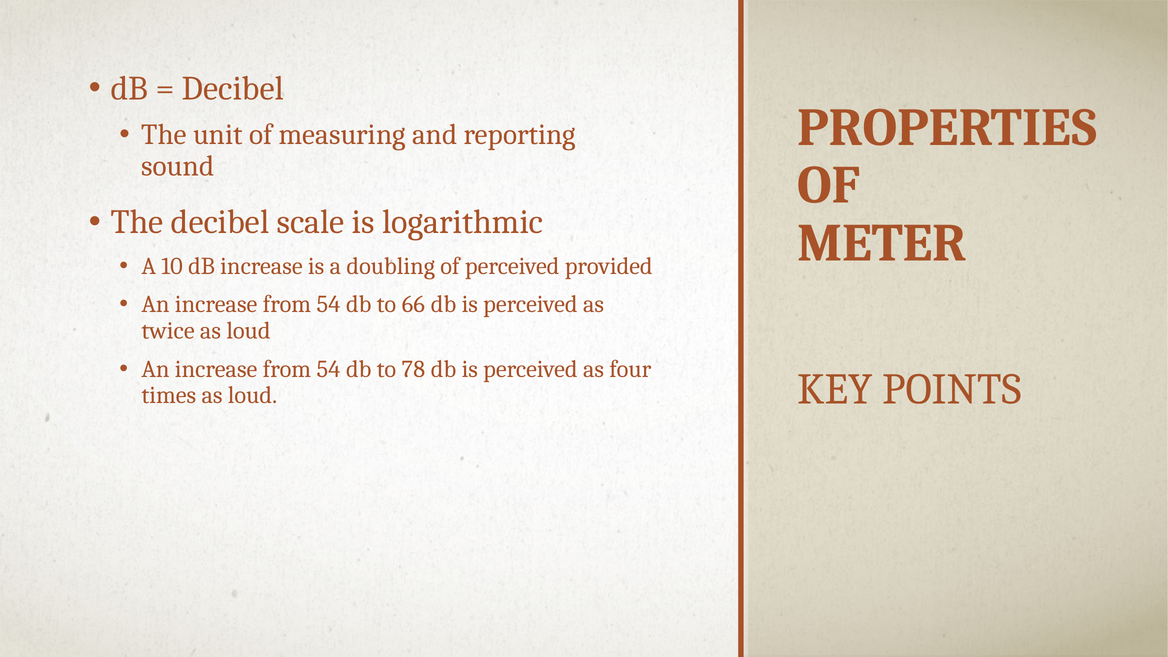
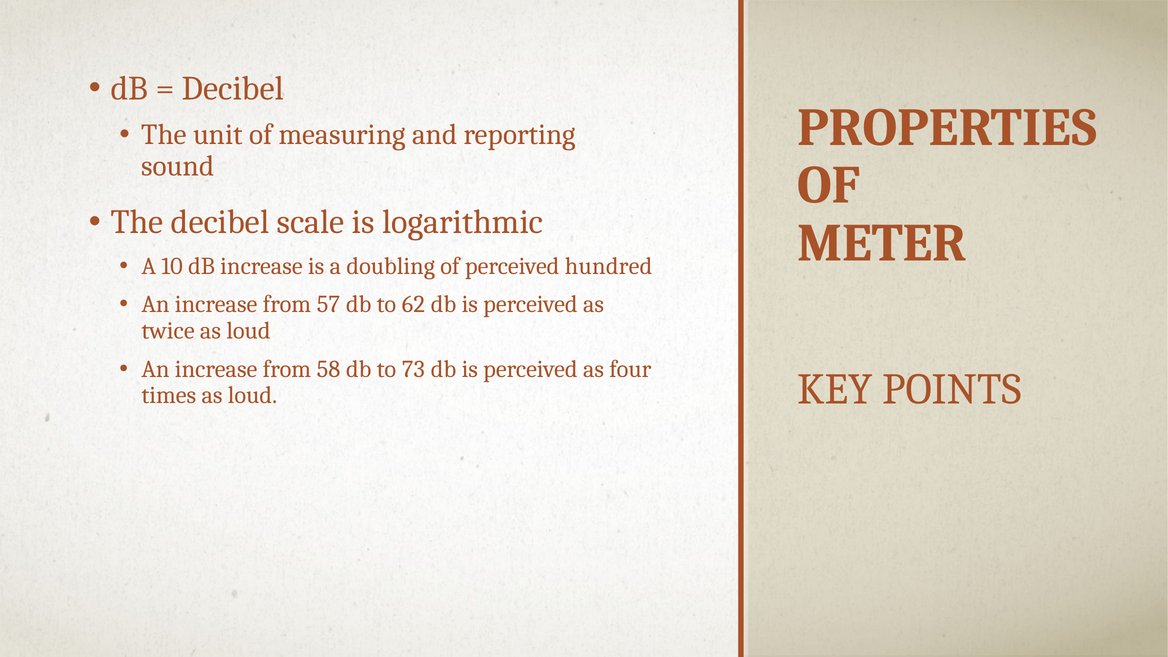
provided: provided -> hundred
54 at (328, 304): 54 -> 57
66: 66 -> 62
54 at (328, 369): 54 -> 58
78: 78 -> 73
